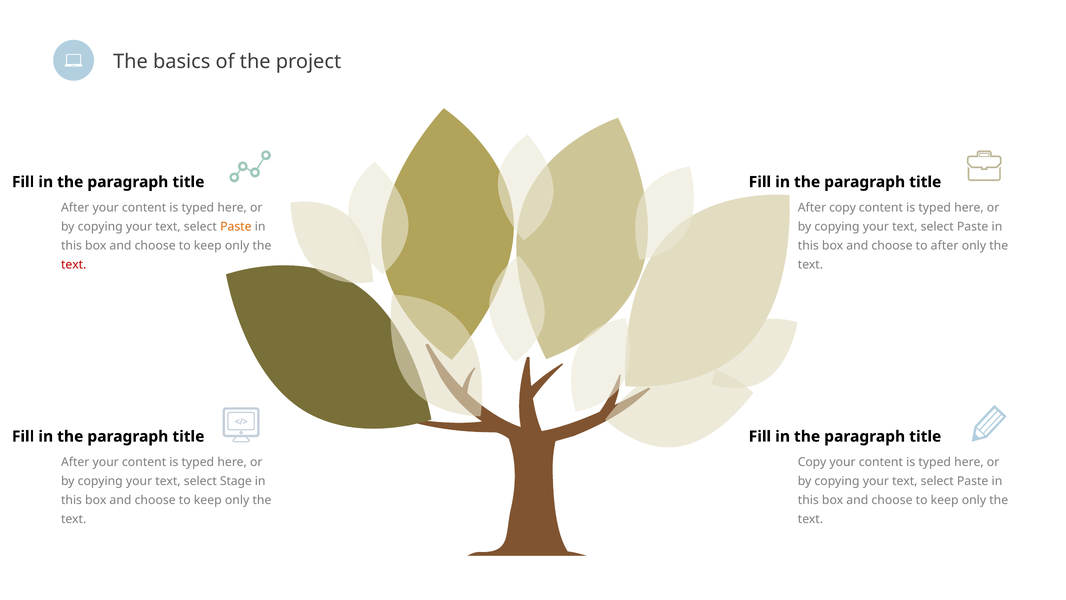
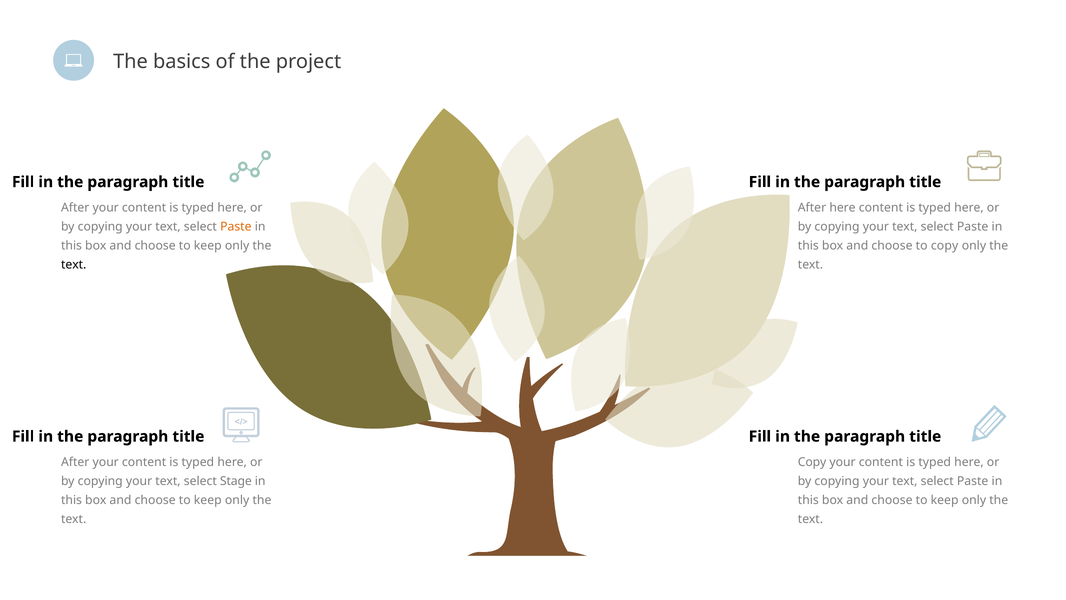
After copy: copy -> here
to after: after -> copy
text at (74, 264) colour: red -> black
